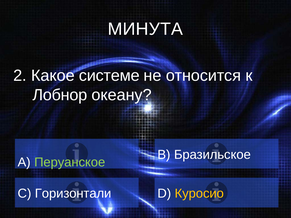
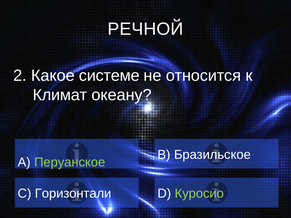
МИНУТА: МИНУТА -> РЕЧНОЙ
Лобнор: Лобнор -> Климат
Куросио colour: yellow -> light green
